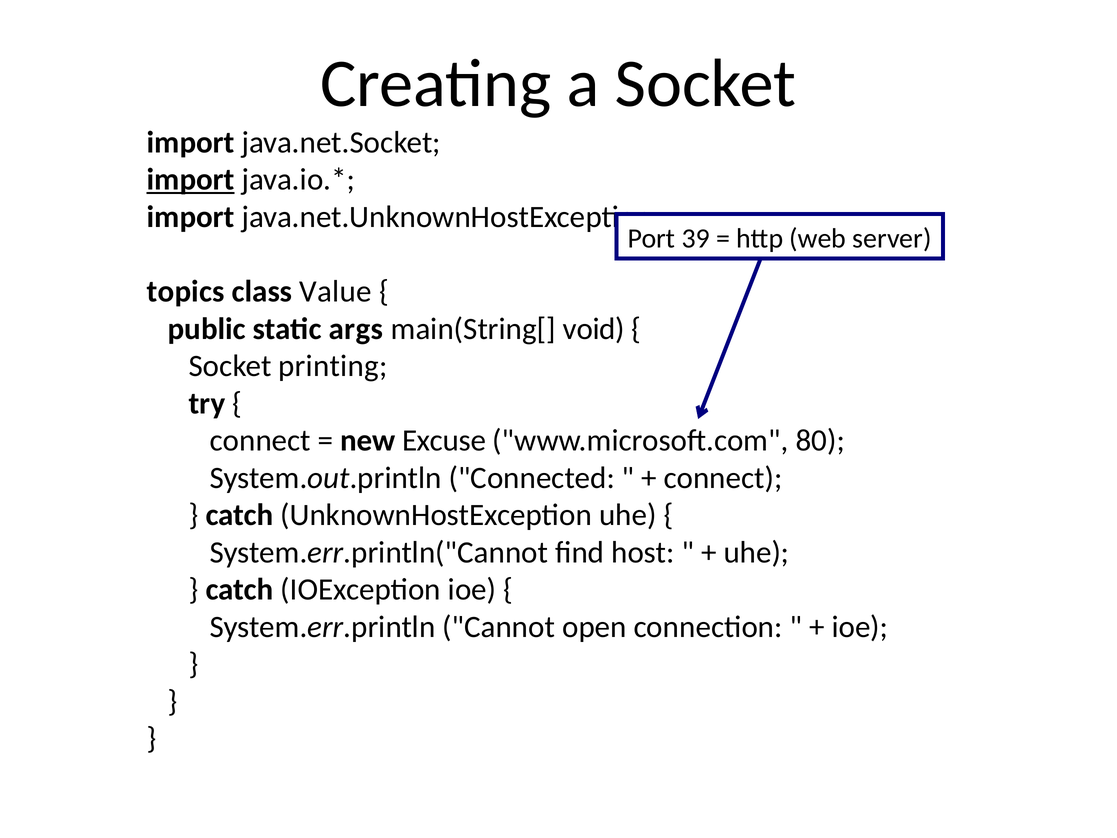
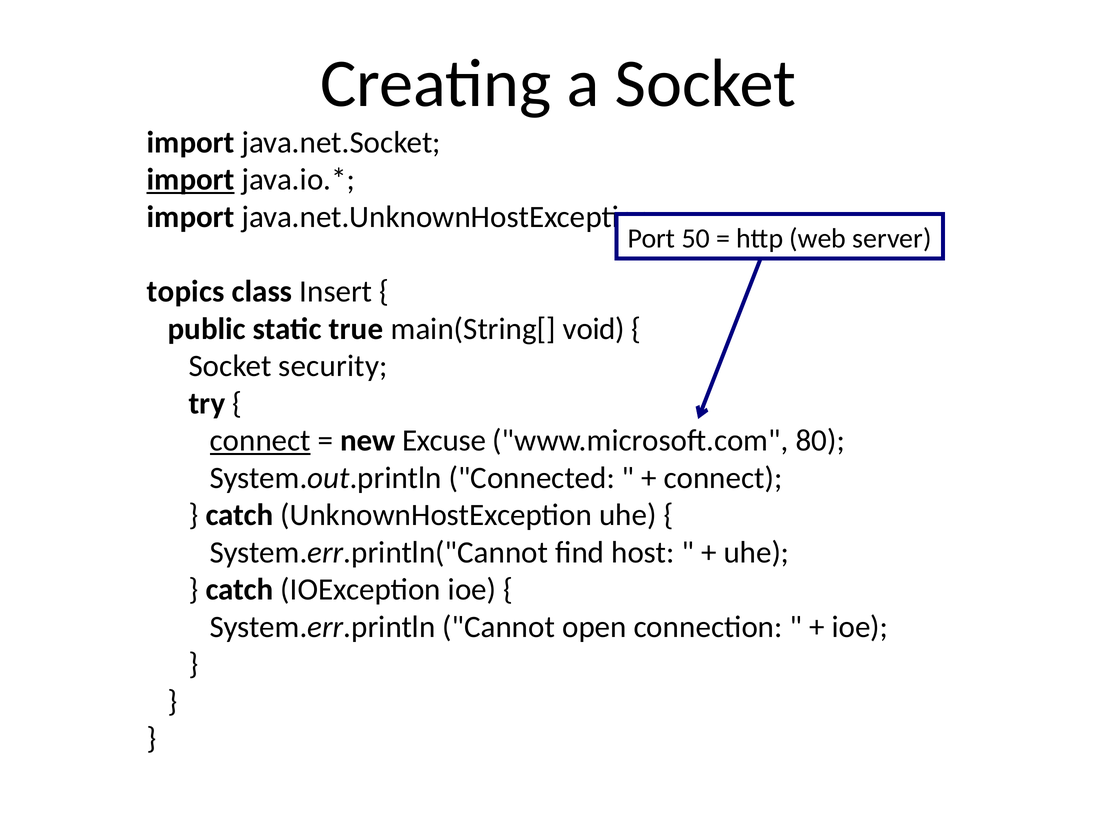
39: 39 -> 50
Value: Value -> Insert
args: args -> true
printing: printing -> security
connect at (260, 440) underline: none -> present
